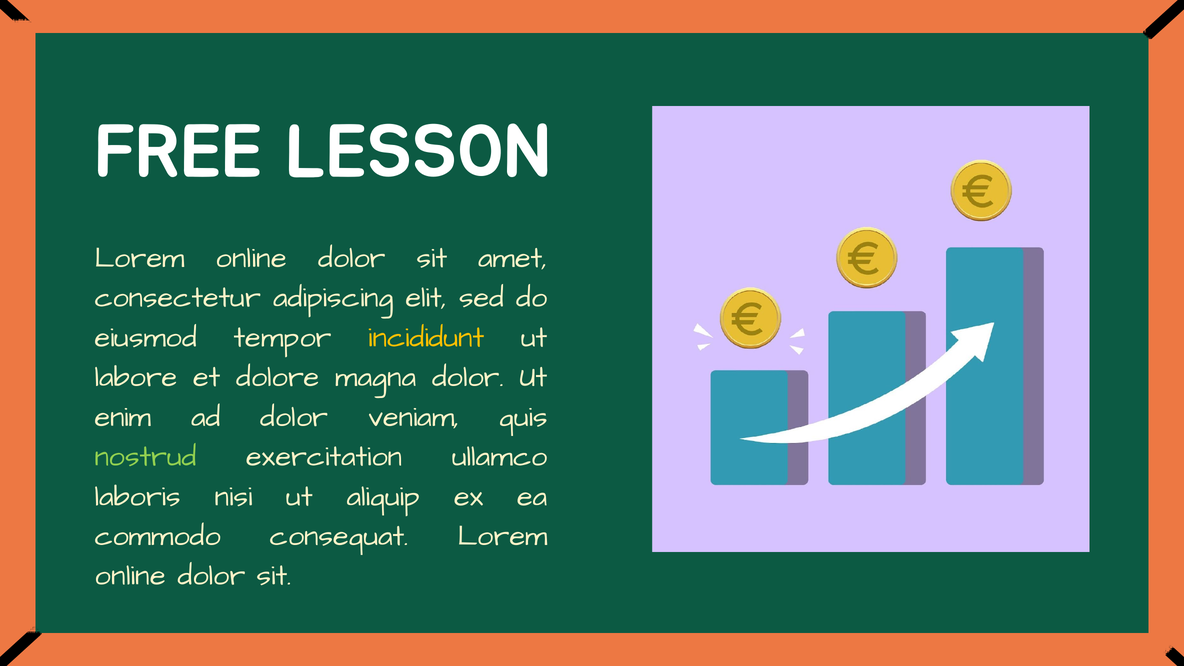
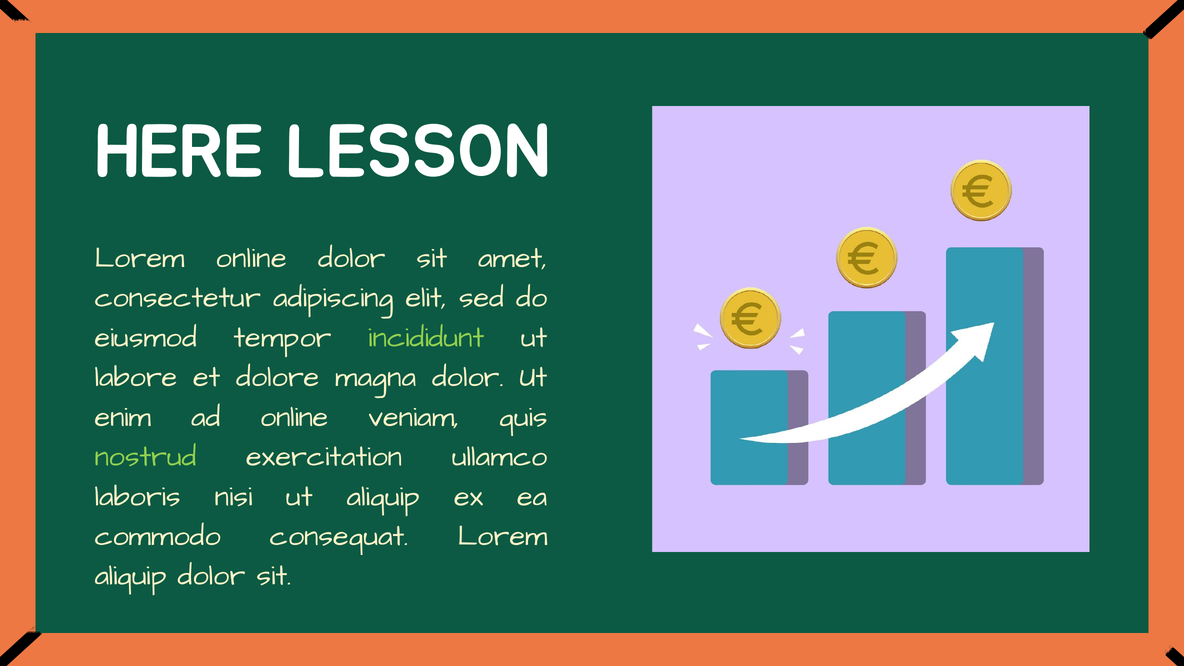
FREE: FREE -> HERE
incididunt colour: yellow -> light green
ad dolor: dolor -> online
online at (130, 575): online -> aliquip
